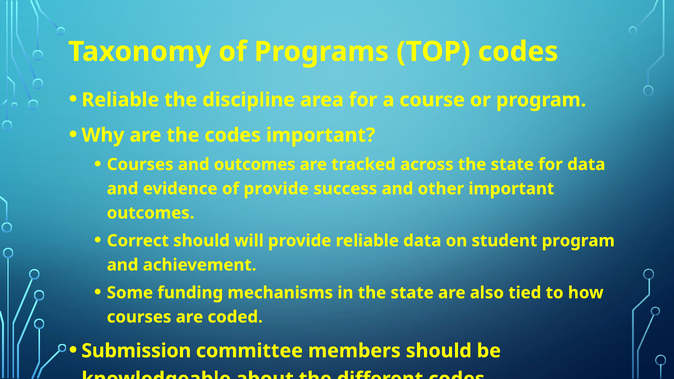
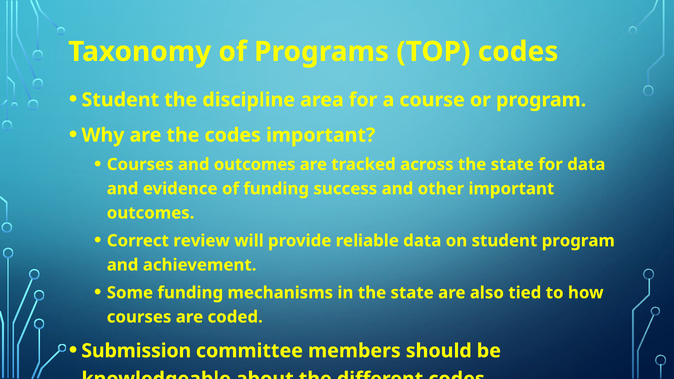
Reliable at (120, 100): Reliable -> Student
of provide: provide -> funding
Correct should: should -> review
